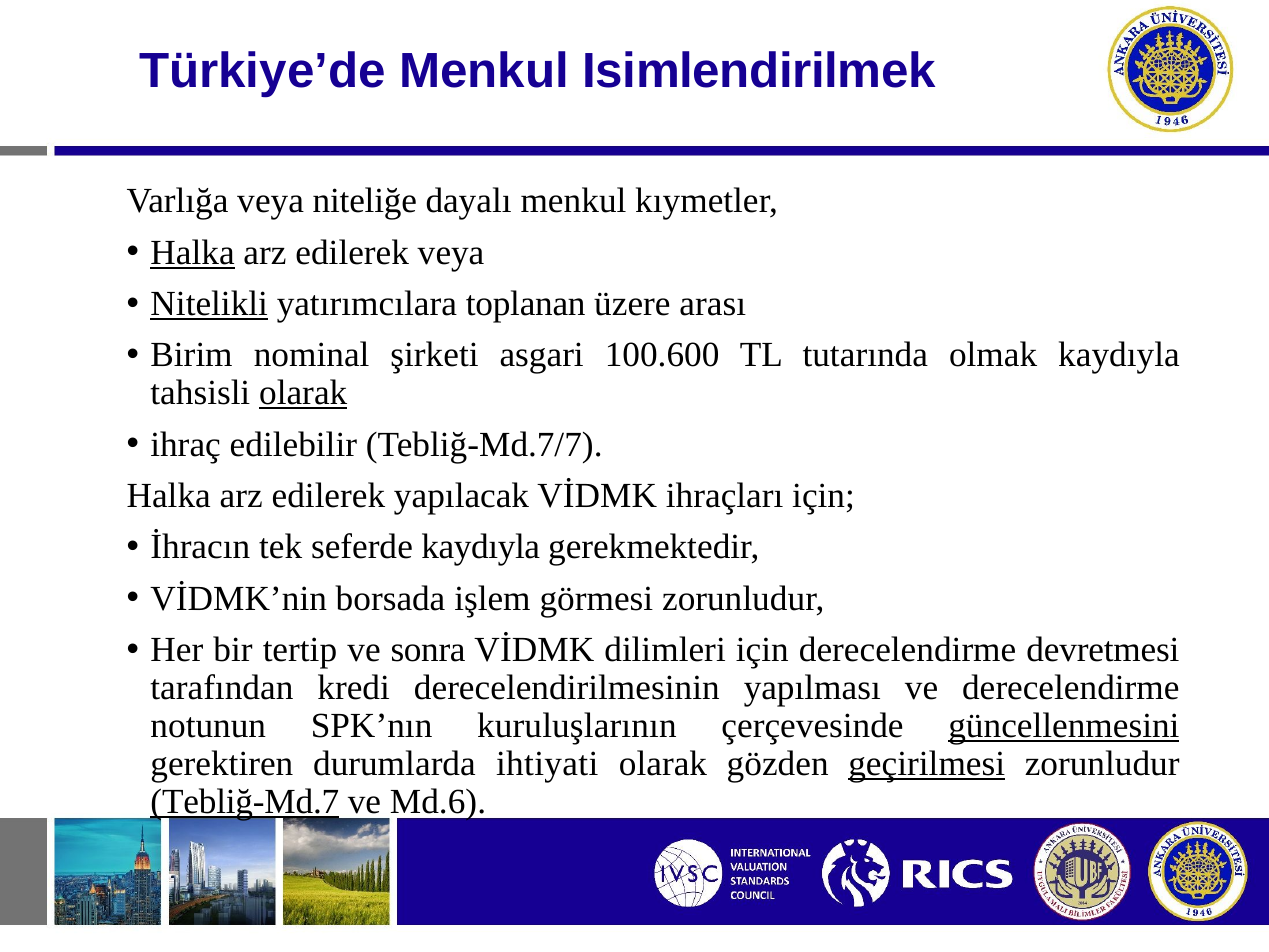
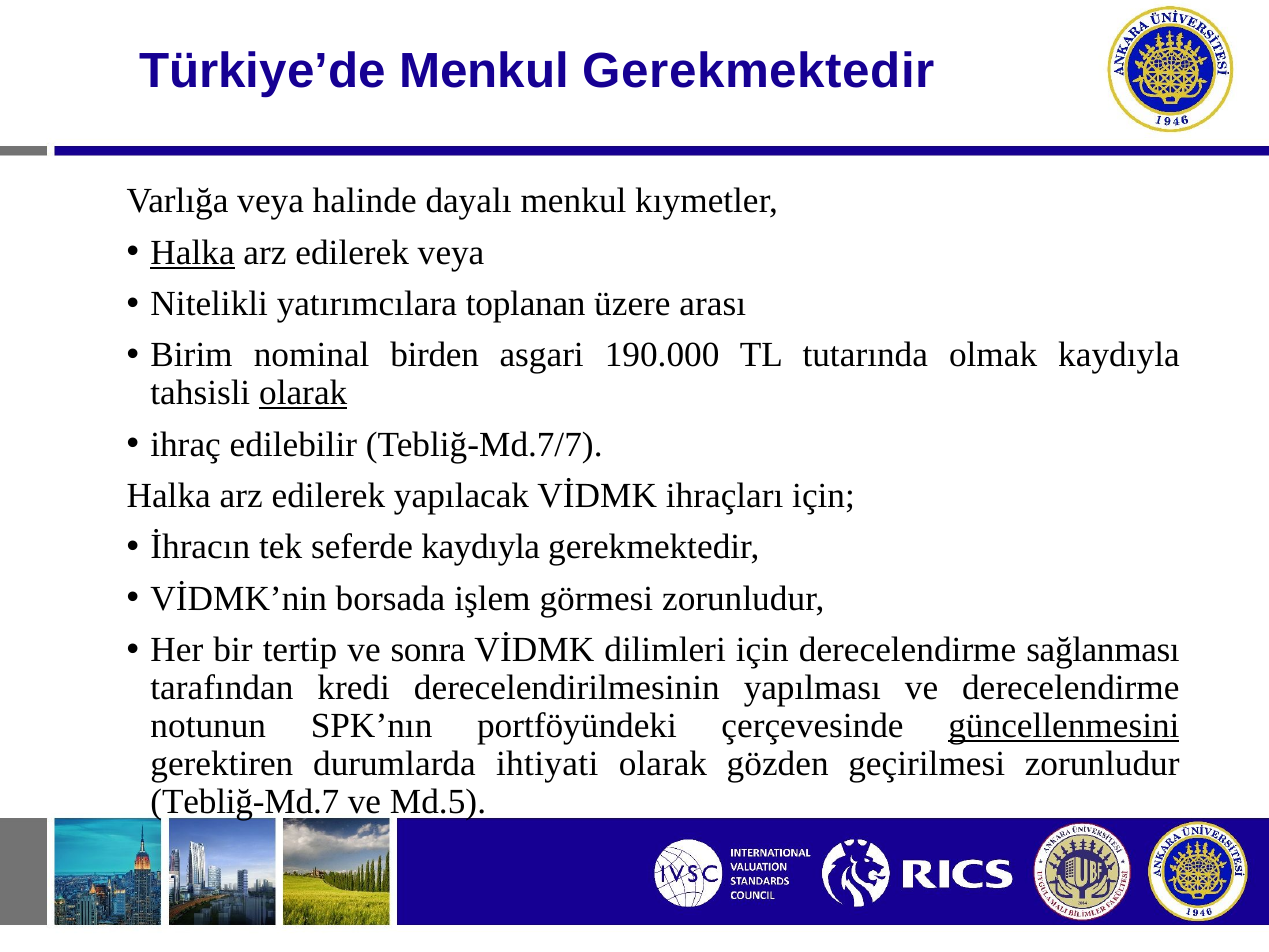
Menkul Isimlendirilmek: Isimlendirilmek -> Gerekmektedir
niteliğe: niteliğe -> halinde
Nitelikli underline: present -> none
şirketi: şirketi -> birden
100.600: 100.600 -> 190.000
devretmesi: devretmesi -> sağlanması
kuruluşlarının: kuruluşlarının -> portföyündeki
geçirilmesi underline: present -> none
Tebliğ-Md.7 underline: present -> none
Md.6: Md.6 -> Md.5
